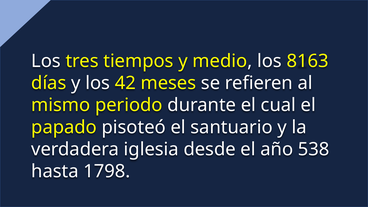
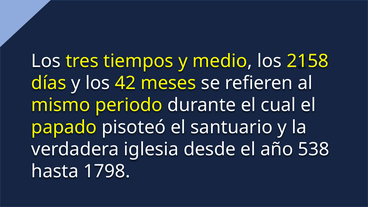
8163: 8163 -> 2158
